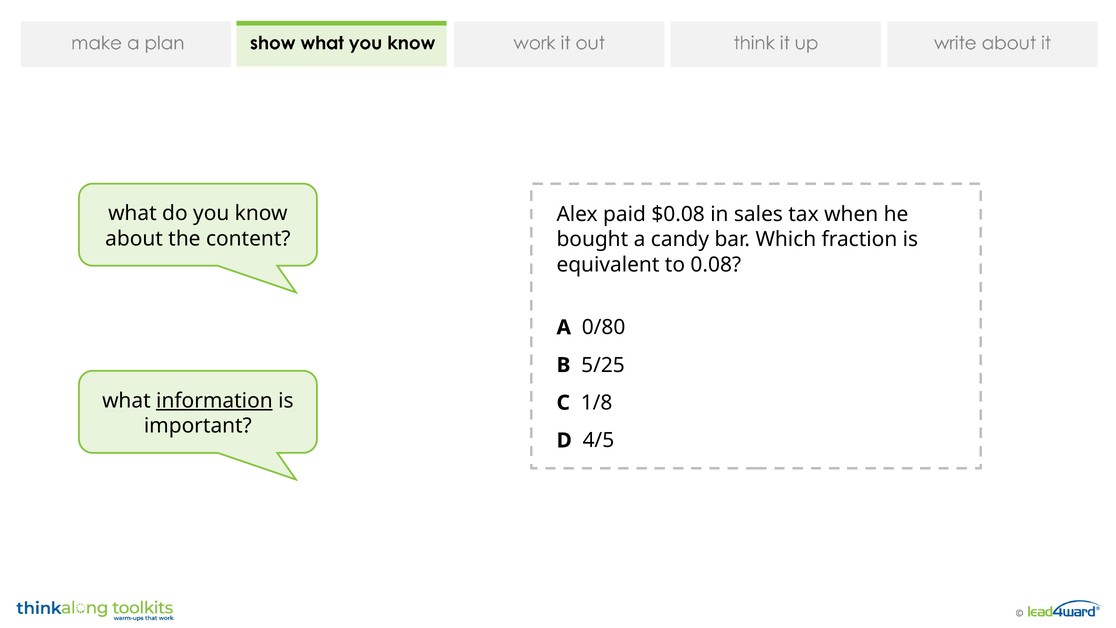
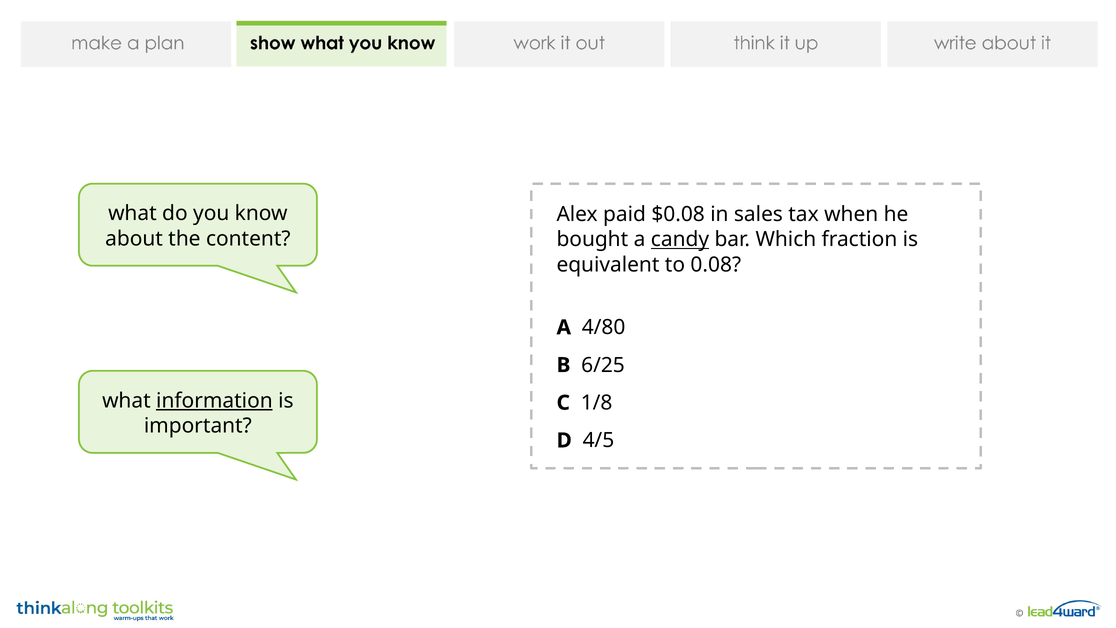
candy underline: none -> present
0/80: 0/80 -> 4/80
5/25: 5/25 -> 6/25
